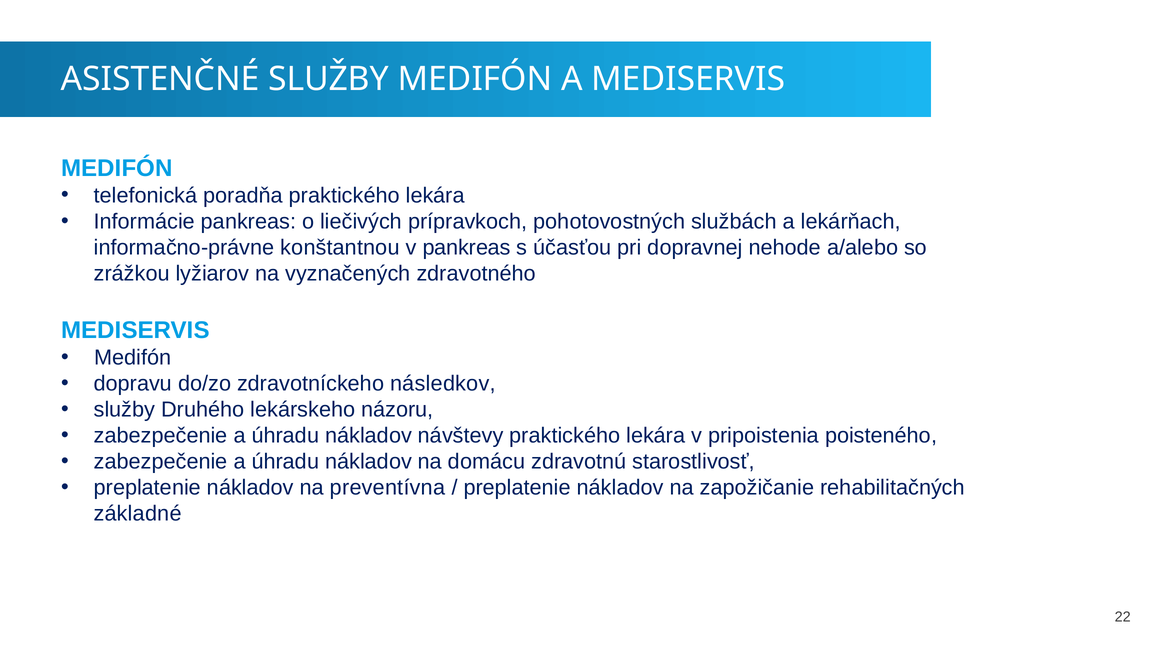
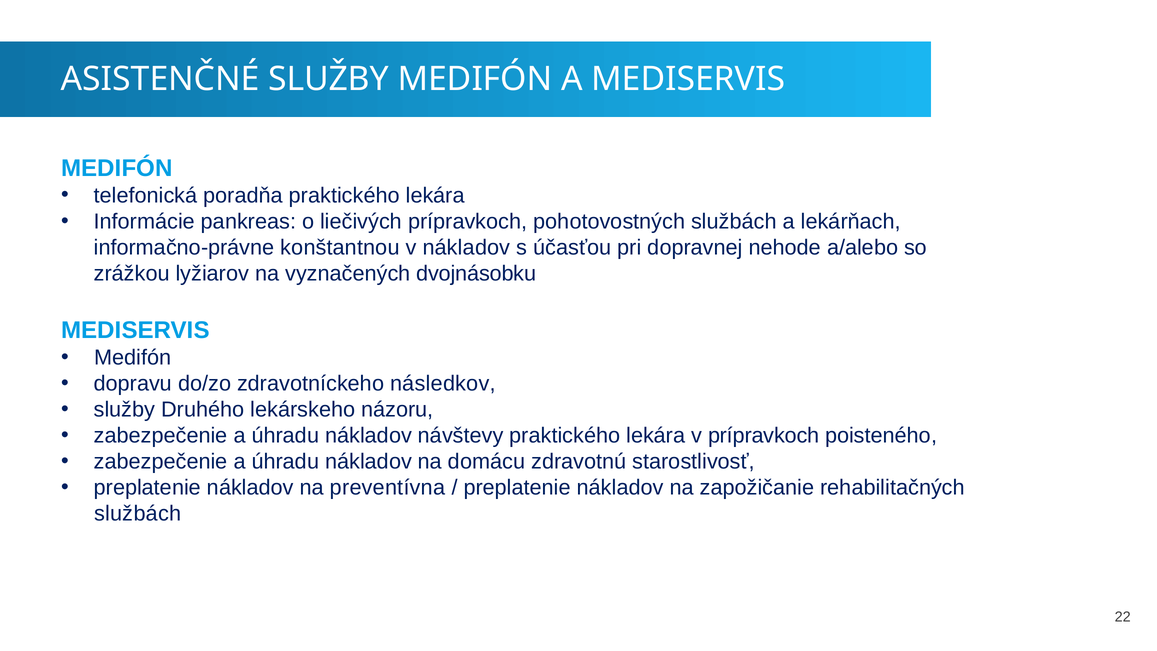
v pankreas: pankreas -> nákladov
zdravotného: zdravotného -> dvojnásobku
v pripoistenia: pripoistenia -> prípravkoch
základné at (138, 514): základné -> službách
